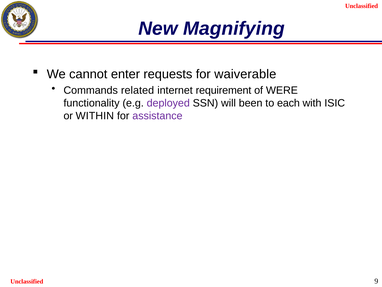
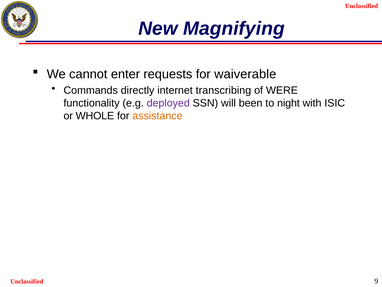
related: related -> directly
requirement: requirement -> transcribing
each: each -> night
WITHIN: WITHIN -> WHOLE
assistance colour: purple -> orange
